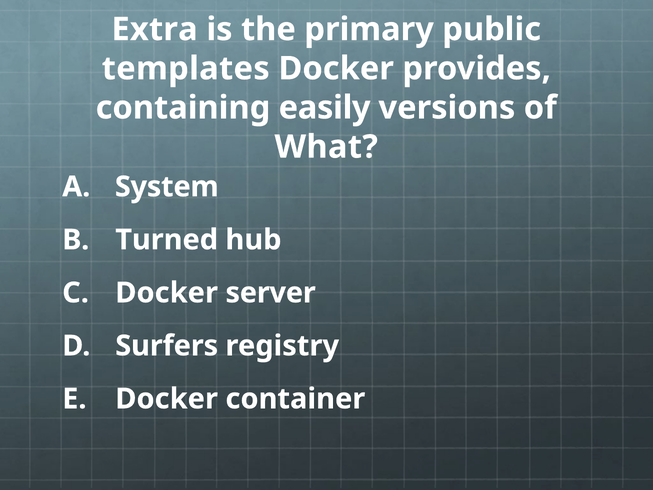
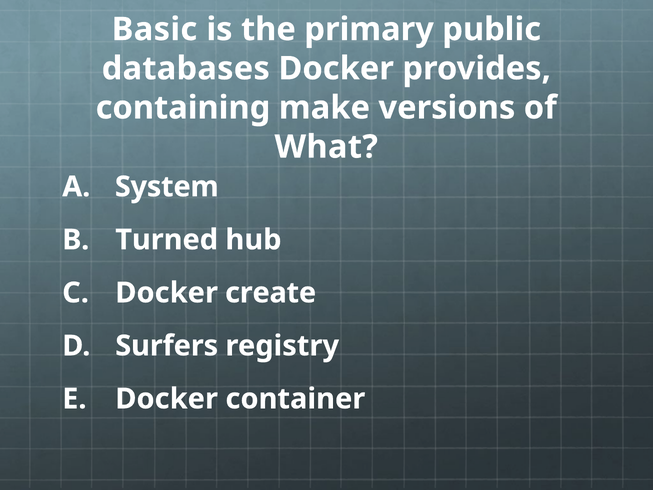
Extra: Extra -> Basic
templates: templates -> databases
easily: easily -> make
server: server -> create
